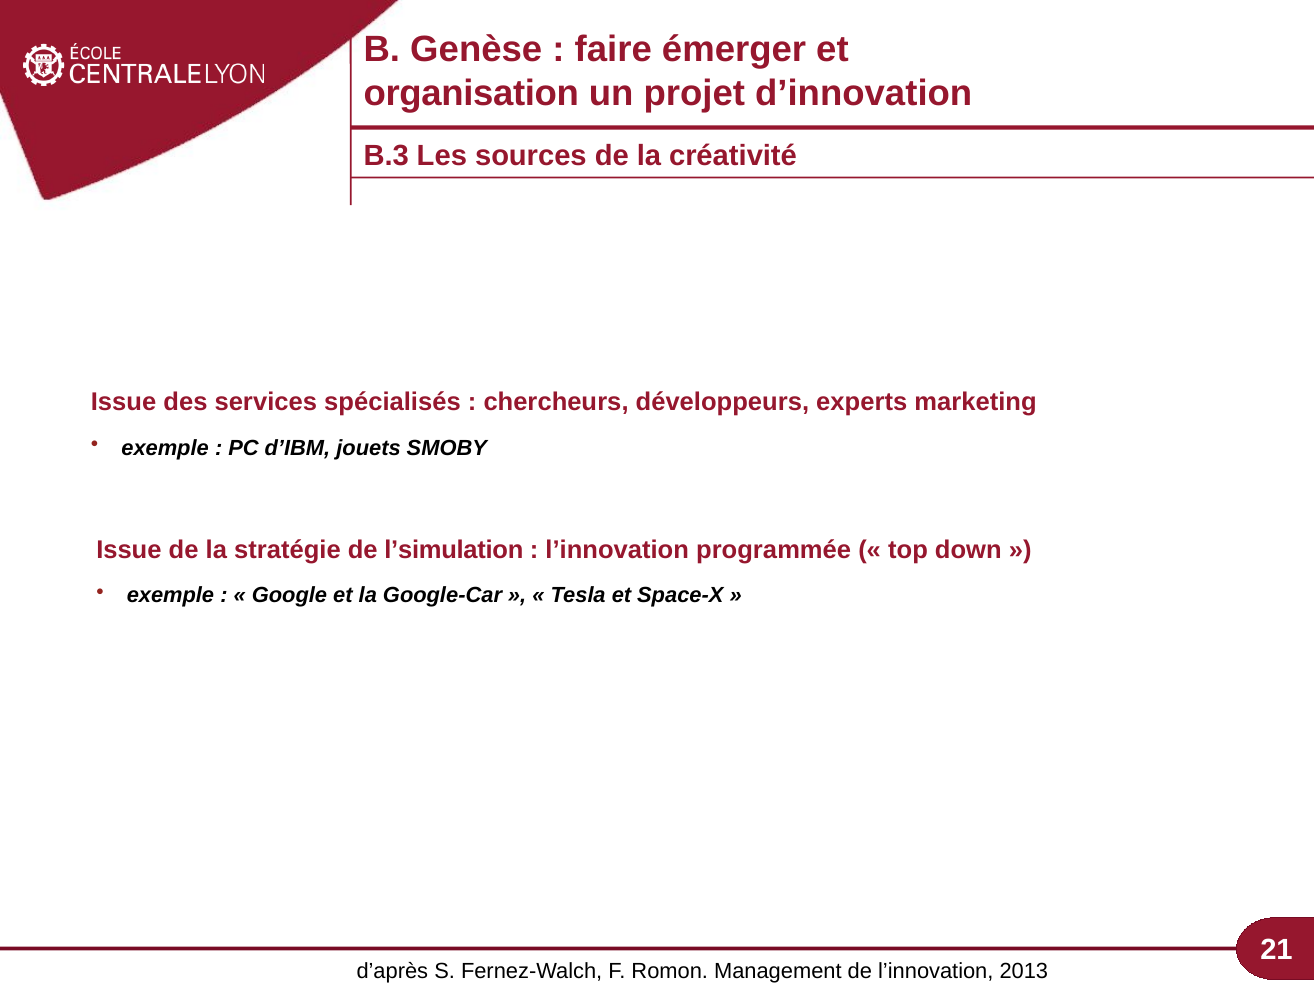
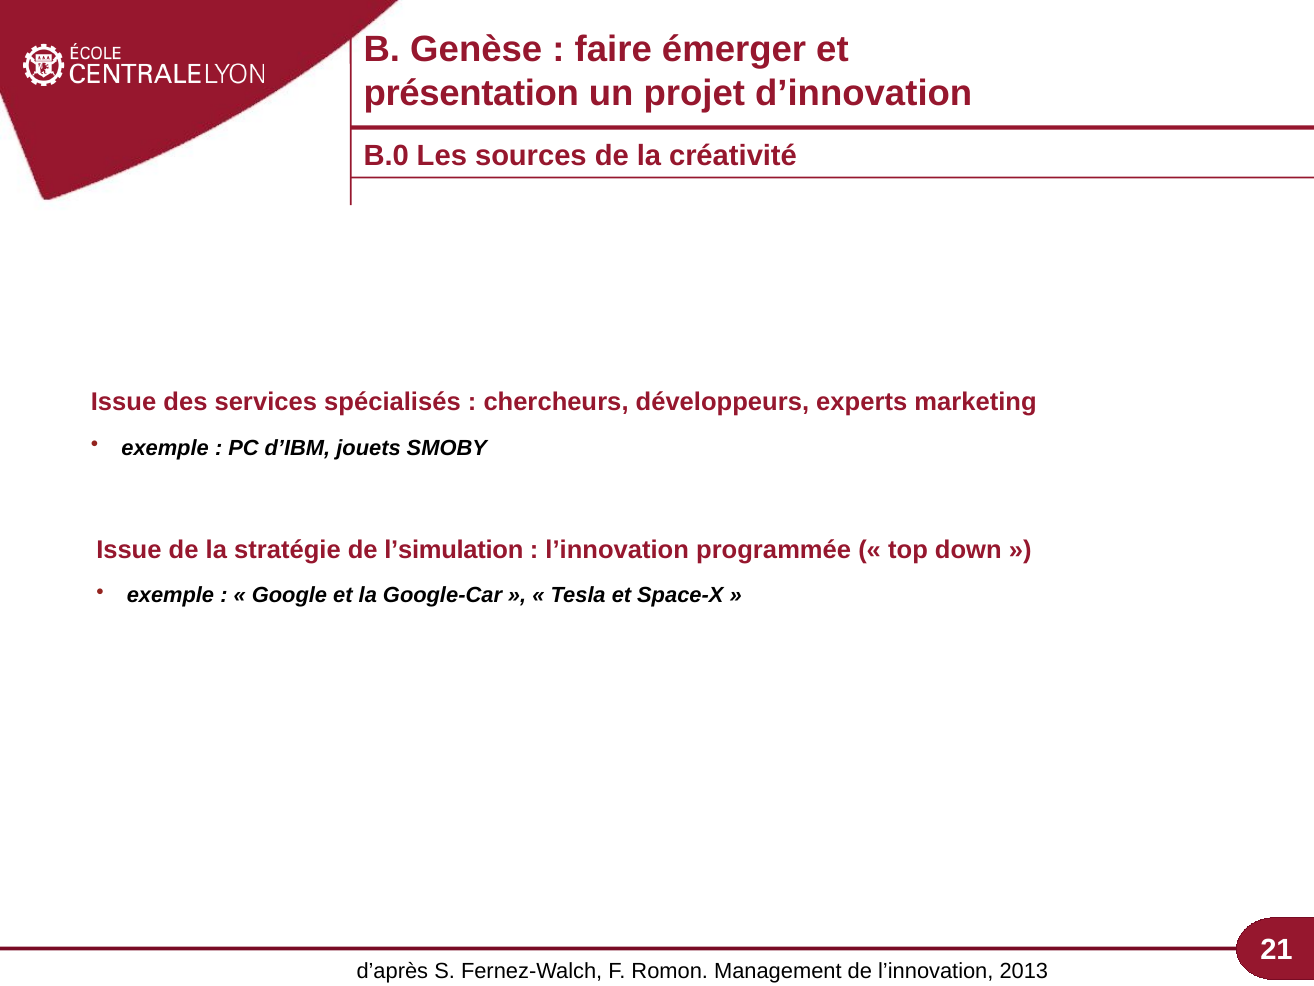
organisation: organisation -> présentation
B.3: B.3 -> B.0
